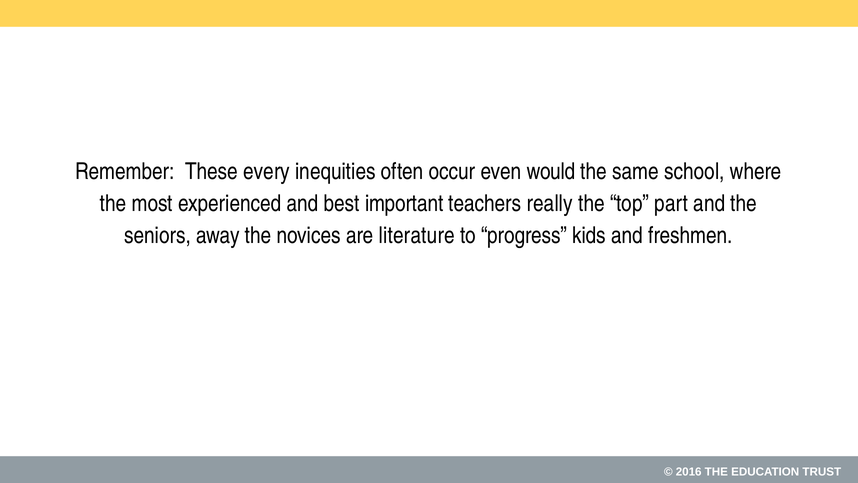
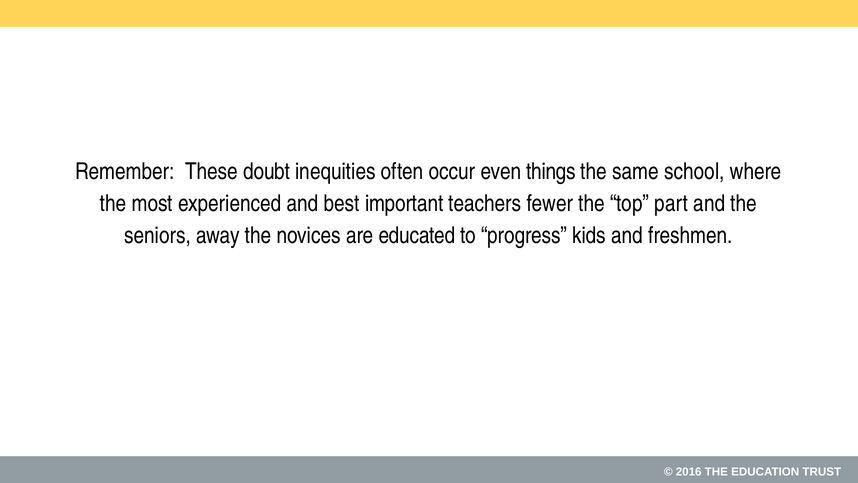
every: every -> doubt
would: would -> things
really: really -> fewer
literature: literature -> educated
